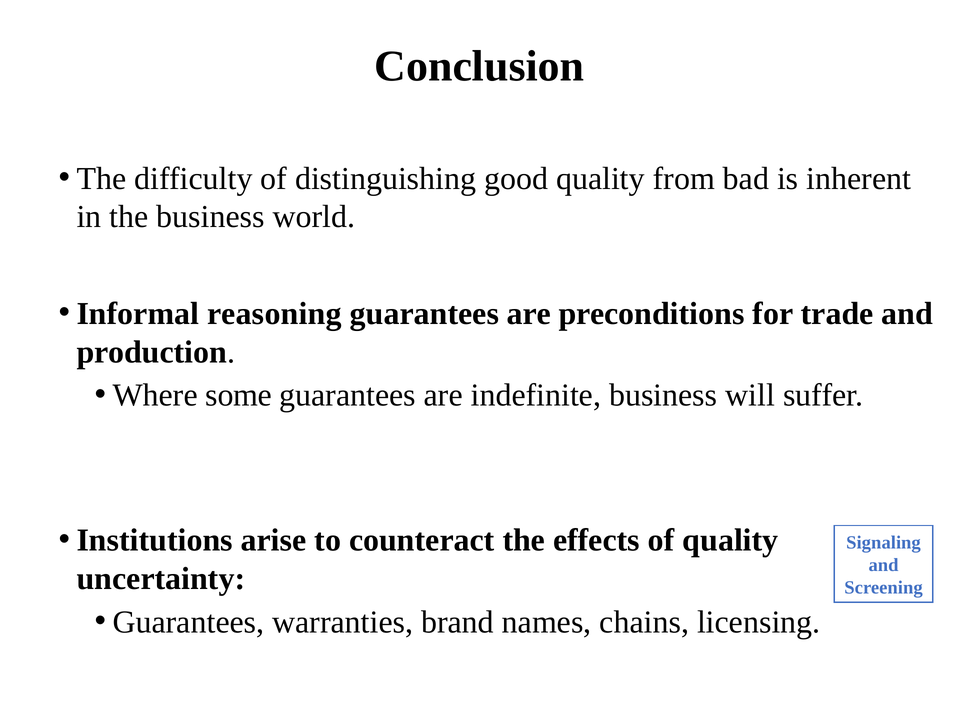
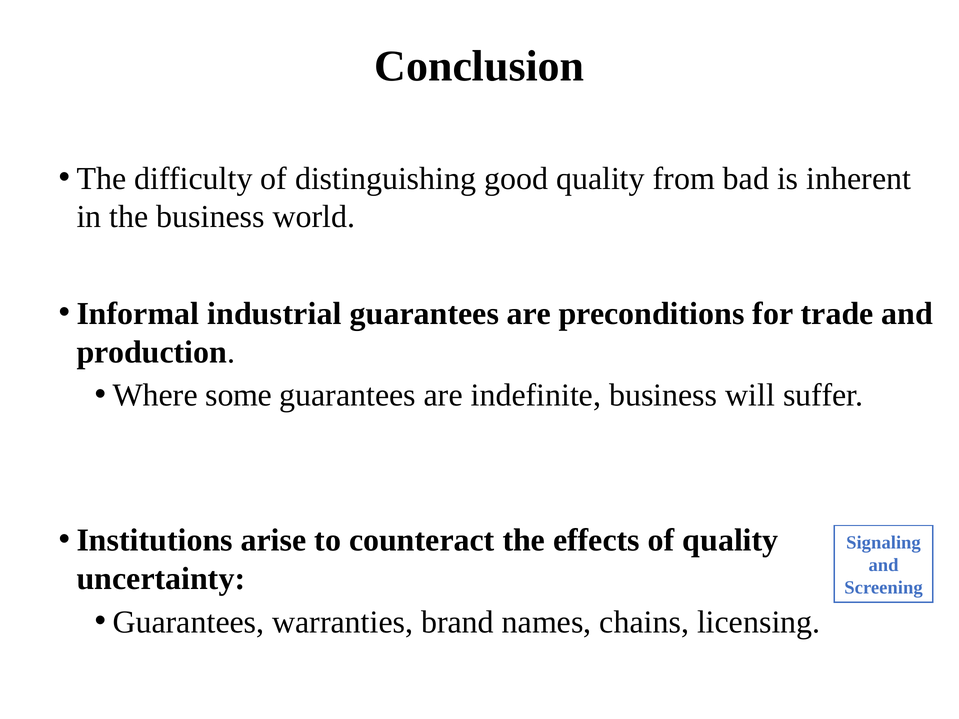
reasoning: reasoning -> industrial
